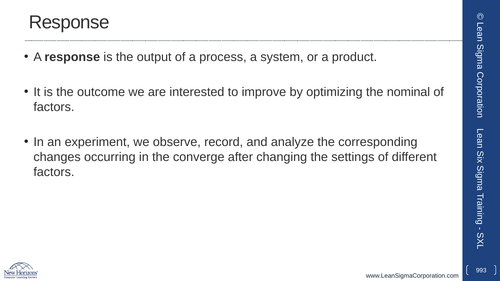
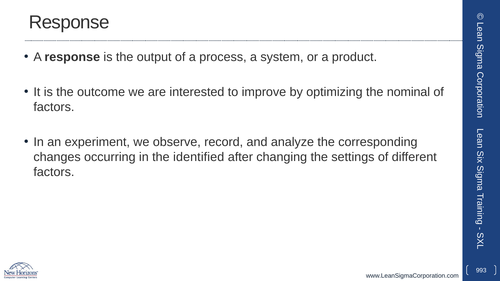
converge: converge -> identified
